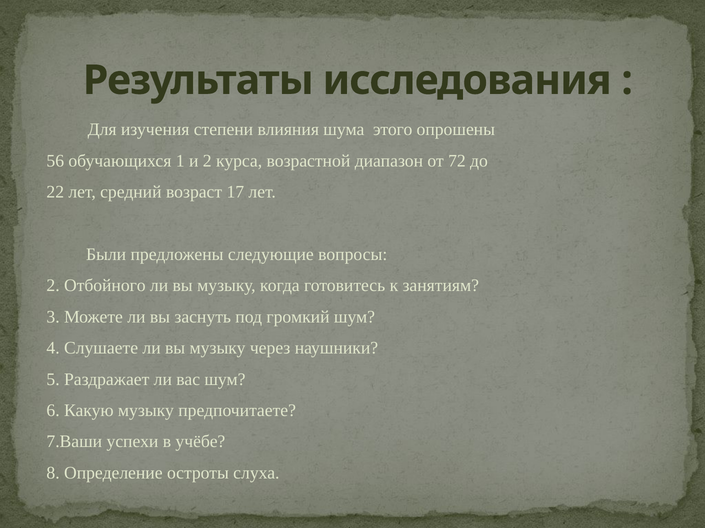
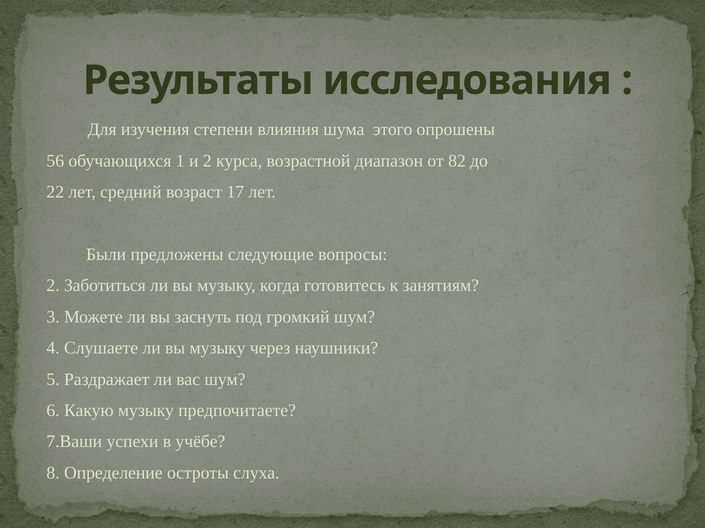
72: 72 -> 82
Отбойного: Отбойного -> Заботиться
